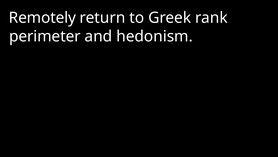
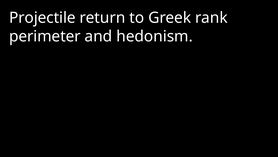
Remotely: Remotely -> Projectile
